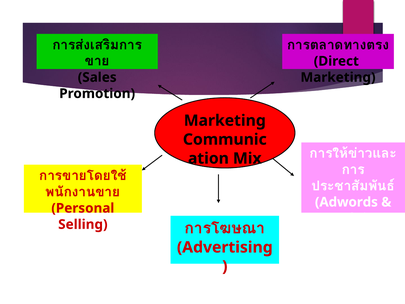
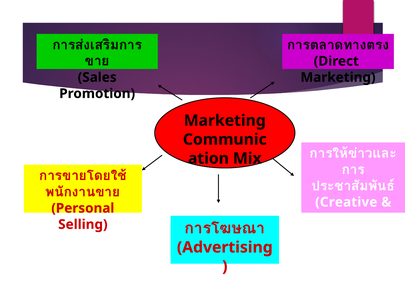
Adwords: Adwords -> Creative
